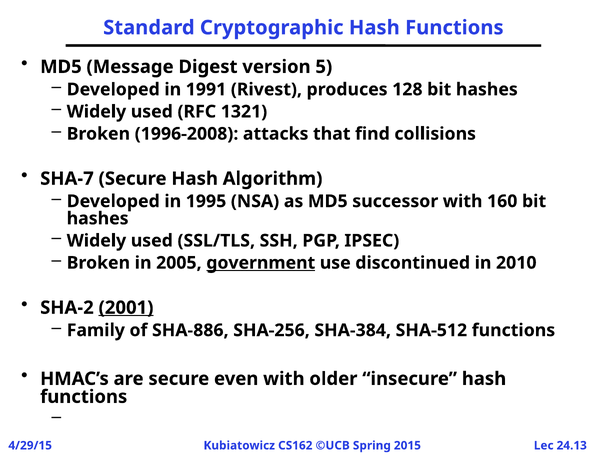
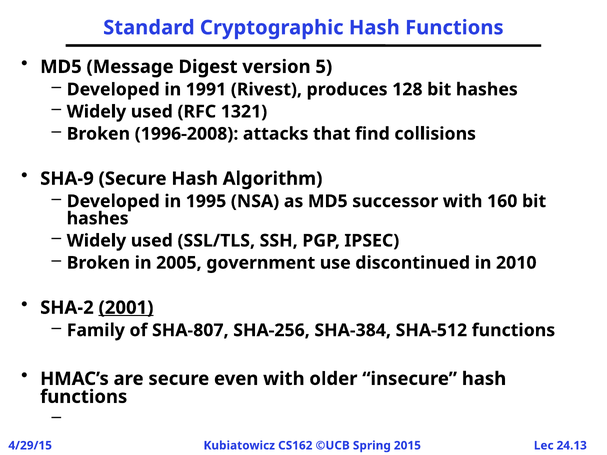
SHA-7: SHA-7 -> SHA-9
government underline: present -> none
SHA-886: SHA-886 -> SHA-807
